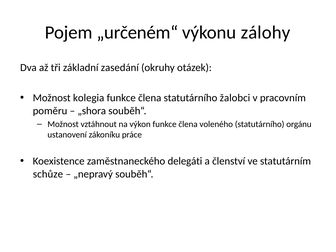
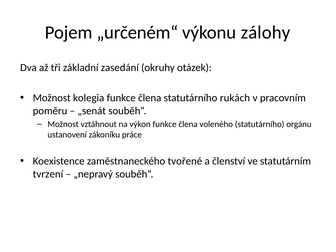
žalobci: žalobci -> rukách
„shora: „shora -> „senát
delegáti: delegáti -> tvořené
schůze: schůze -> tvrzení
